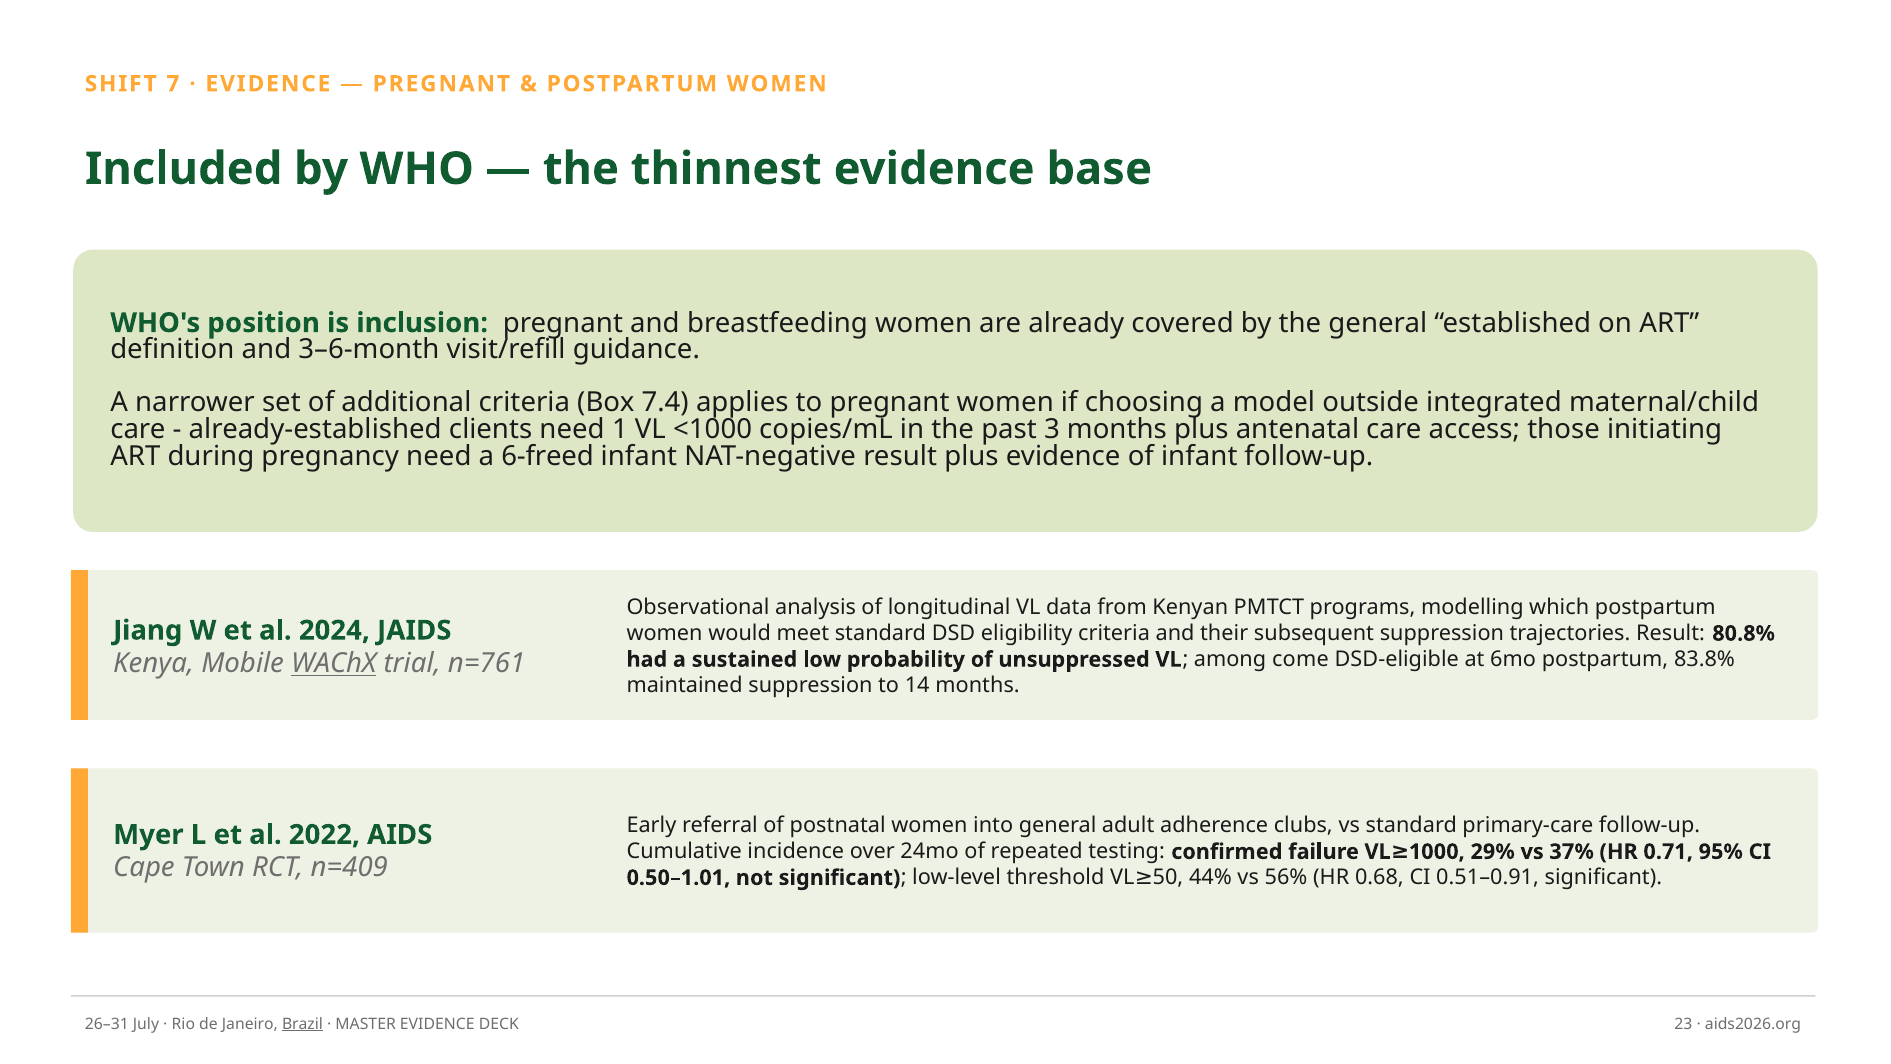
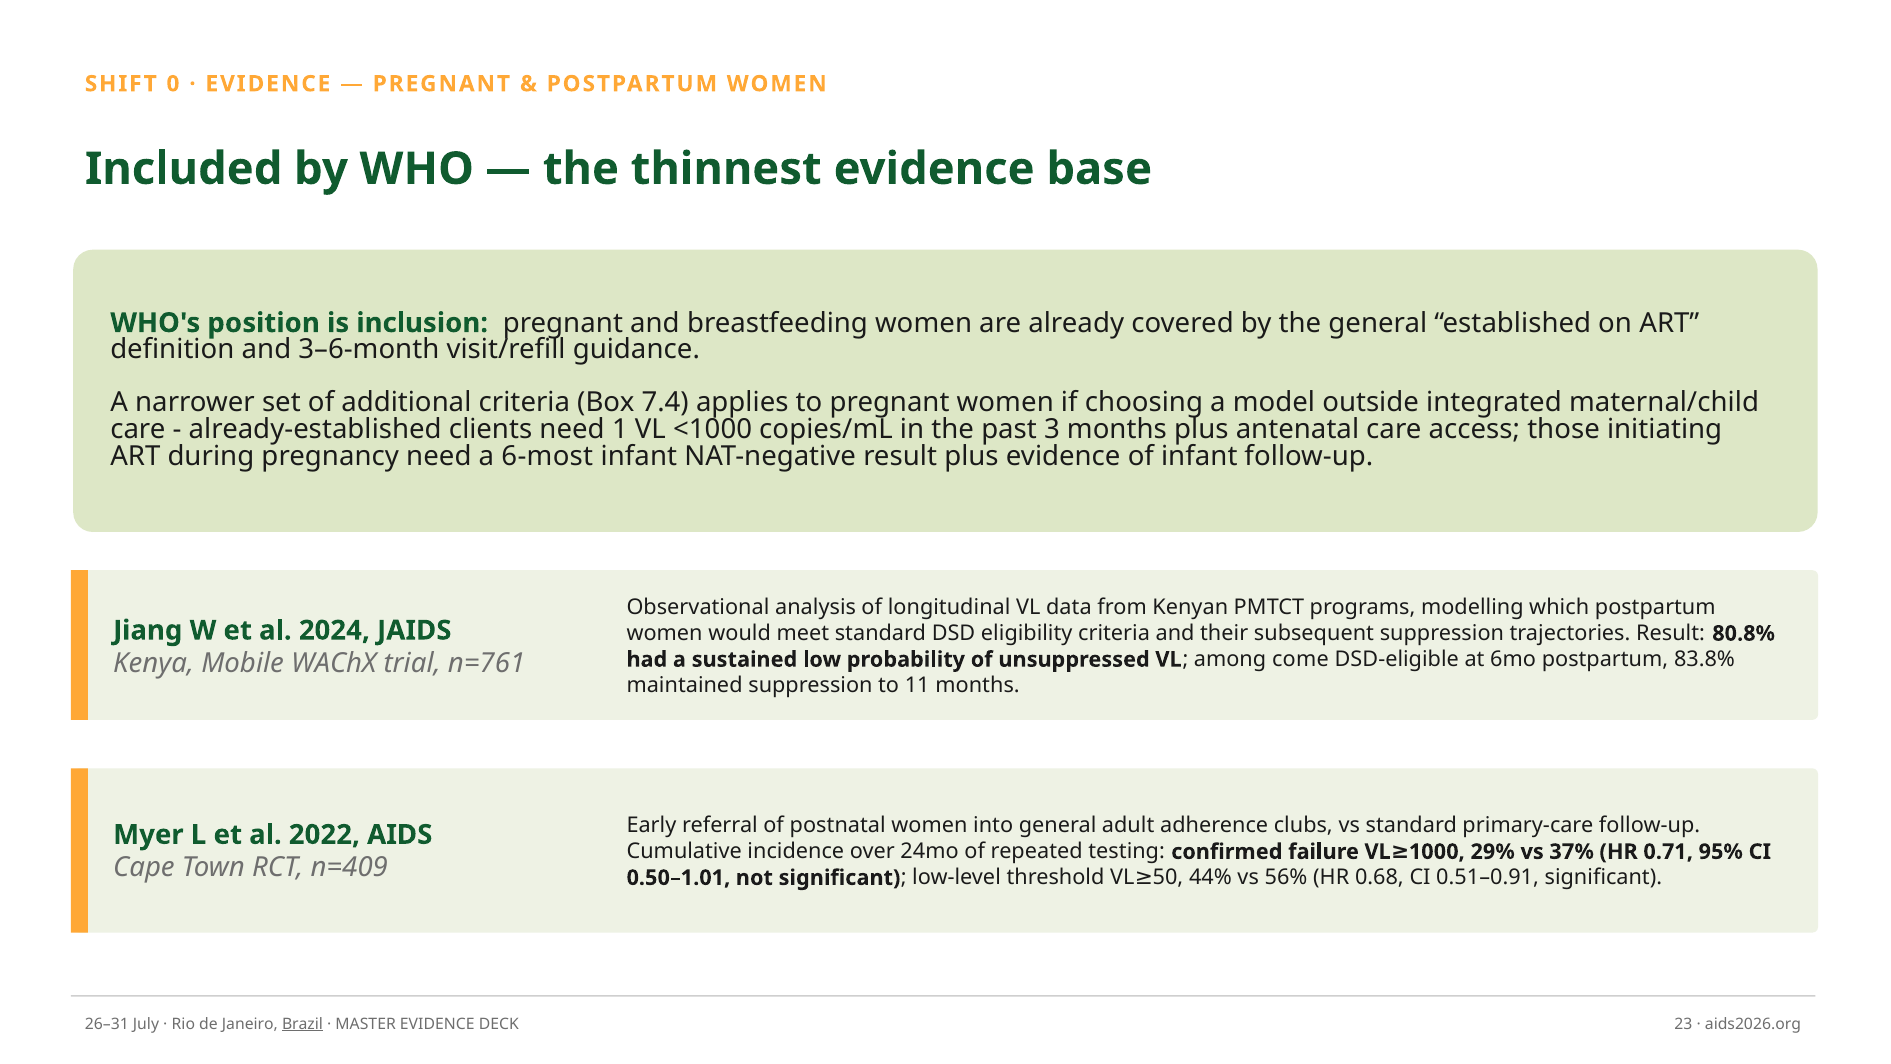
7: 7 -> 0
6-freed: 6-freed -> 6-most
WAChX underline: present -> none
14: 14 -> 11
